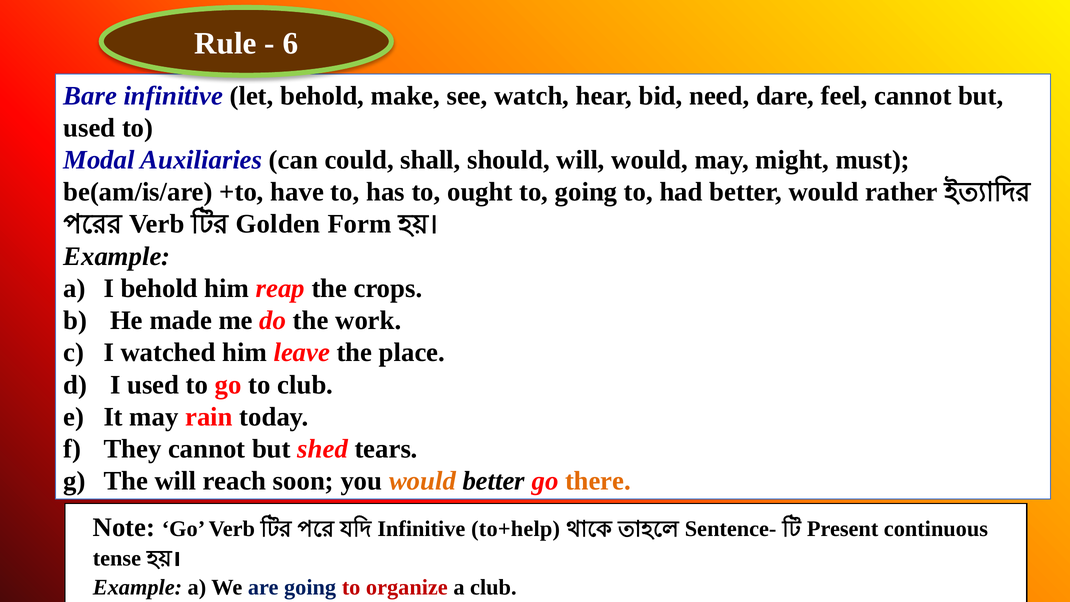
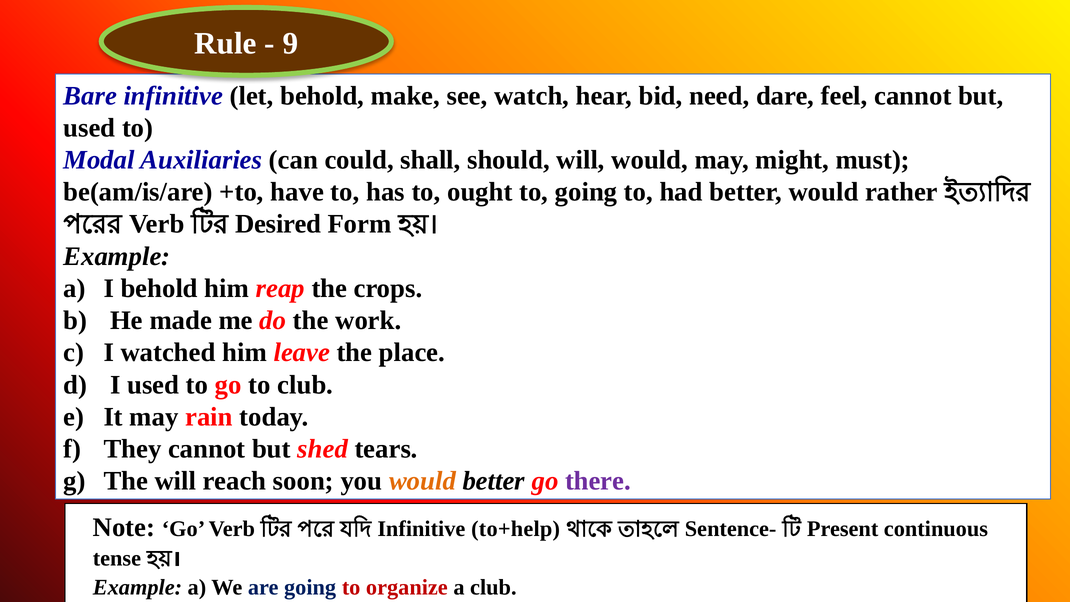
6: 6 -> 9
Golden: Golden -> Desired
there colour: orange -> purple
